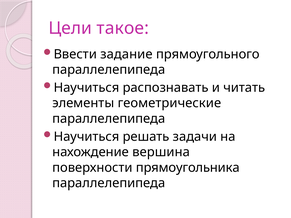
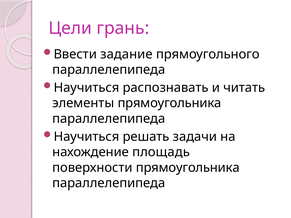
такое: такое -> грань
элементы геометрические: геометрические -> прямоугольника
вершина: вершина -> площадь
